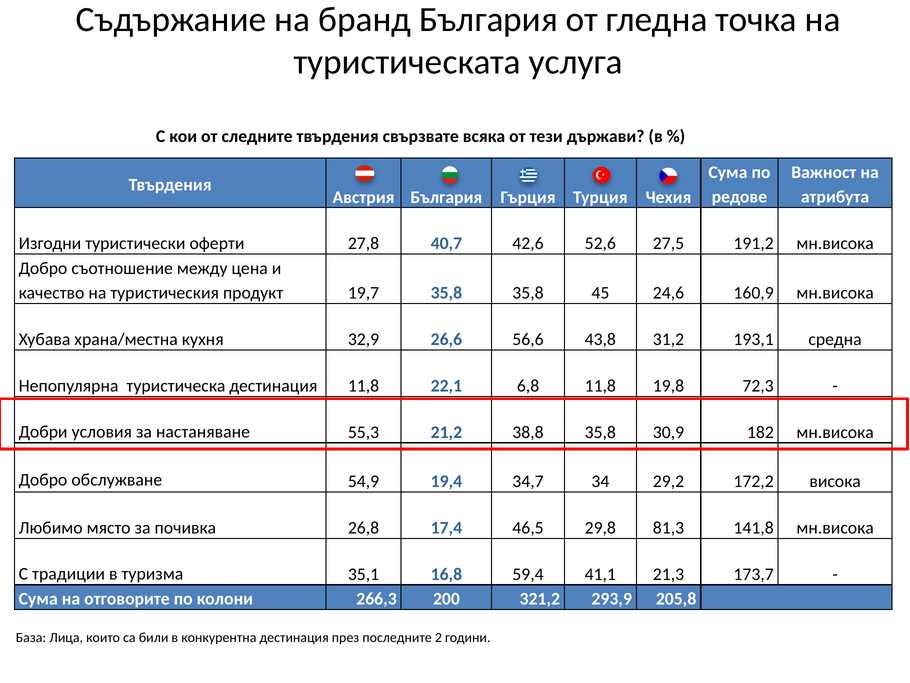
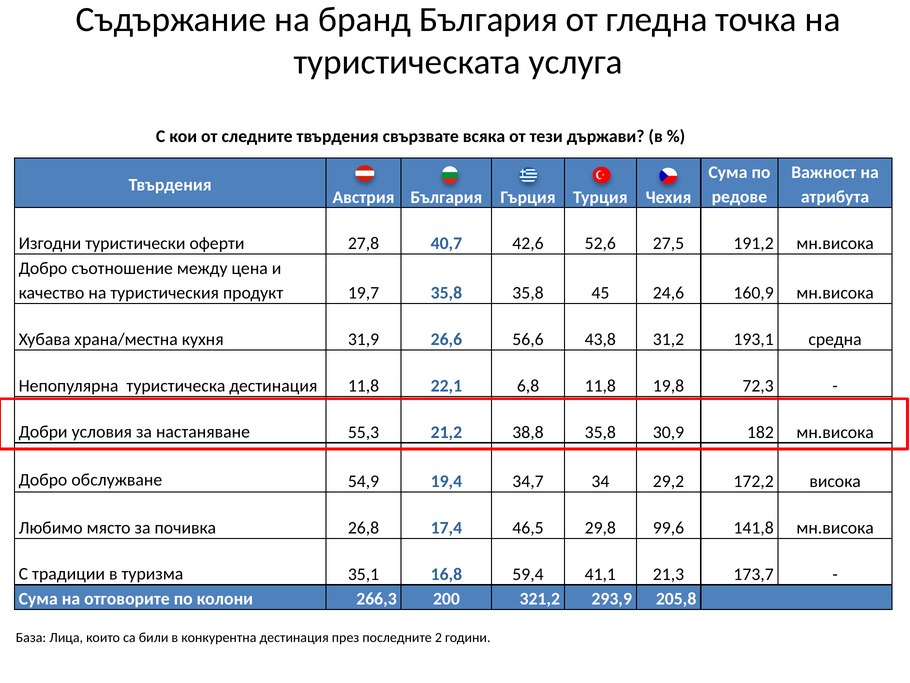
32,9: 32,9 -> 31,9
81,3: 81,3 -> 99,6
